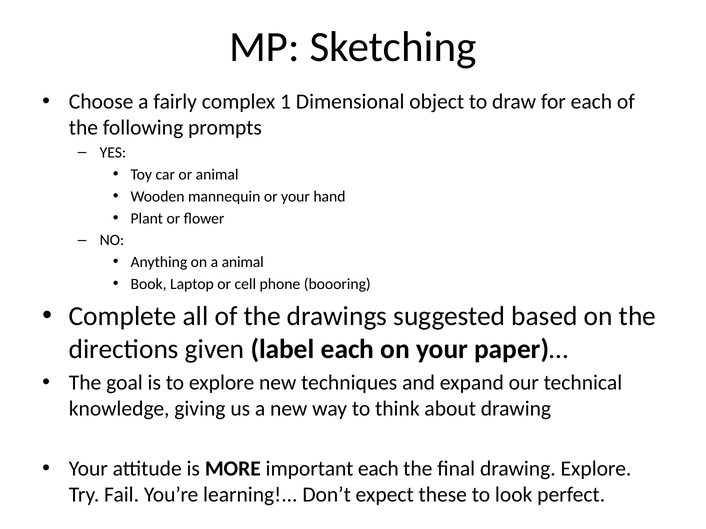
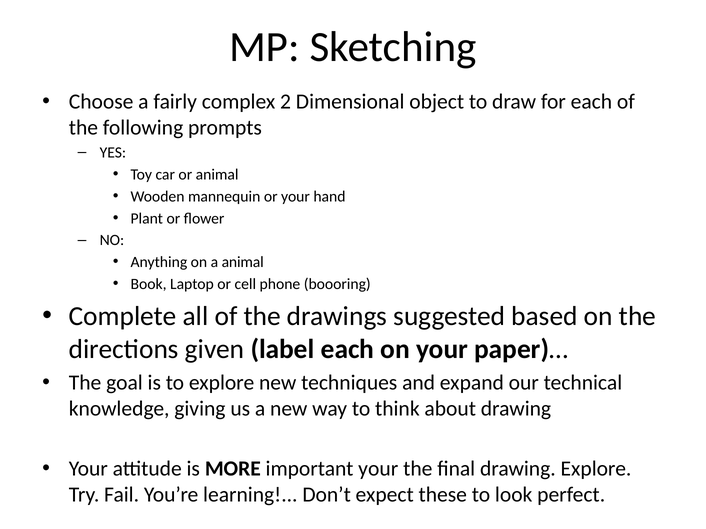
1: 1 -> 2
important each: each -> your
